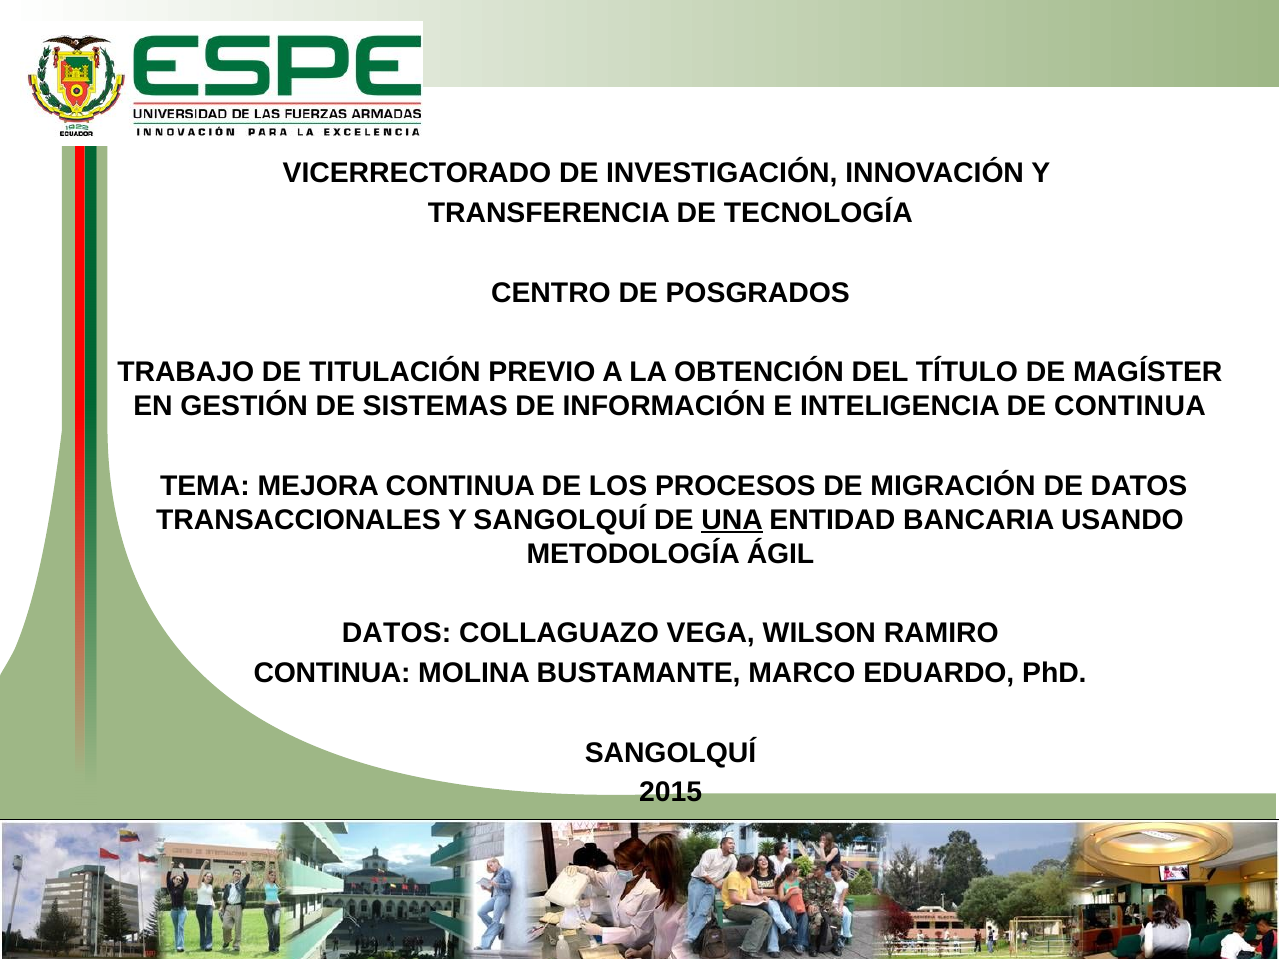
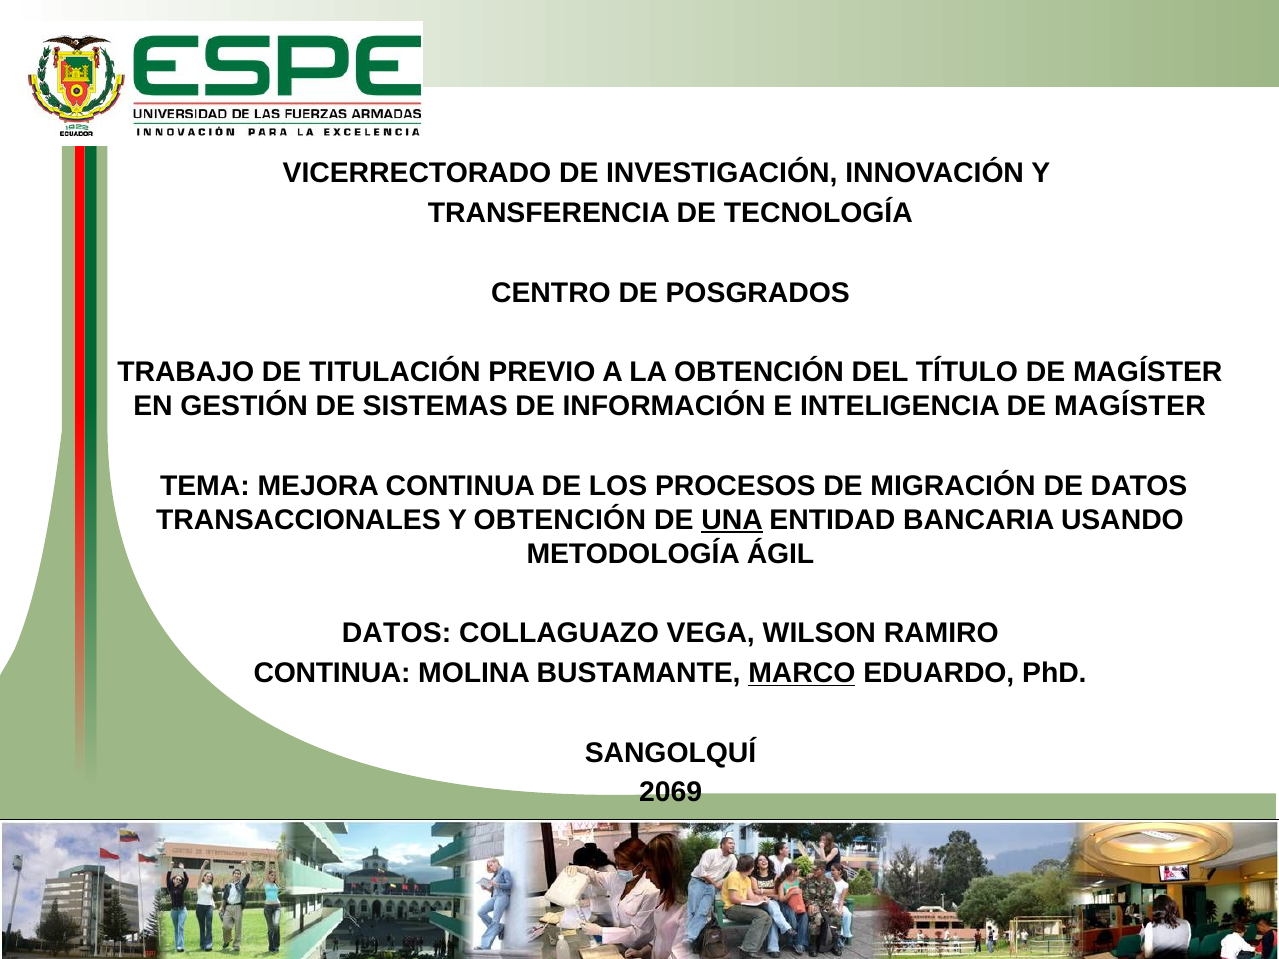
INTELIGENCIA DE CONTINUA: CONTINUA -> MAGÍSTER
Y SANGOLQUÍ: SANGOLQUÍ -> OBTENCIÓN
MARCO underline: none -> present
2015: 2015 -> 2069
